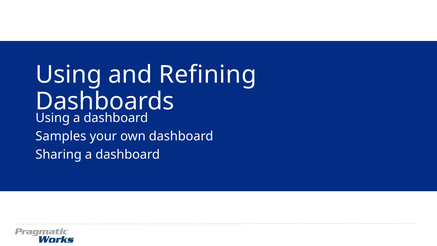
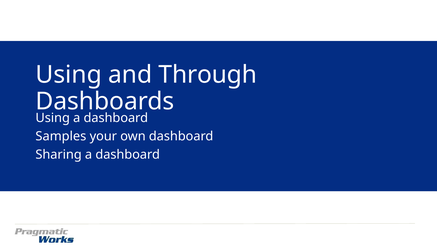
Refining: Refining -> Through
